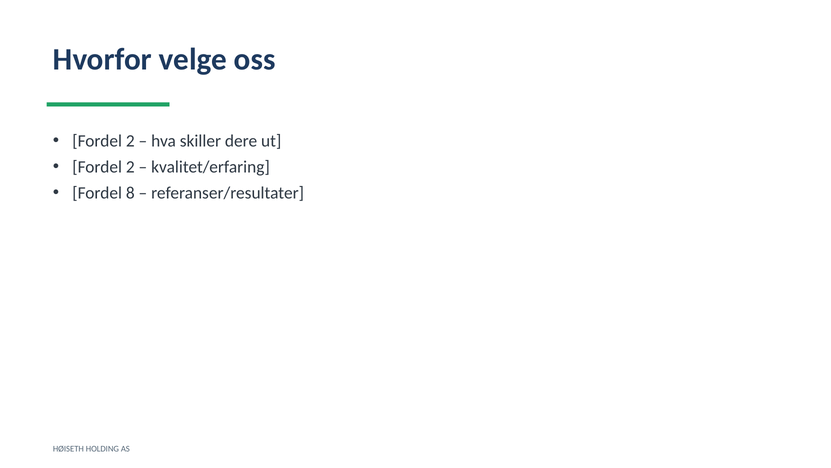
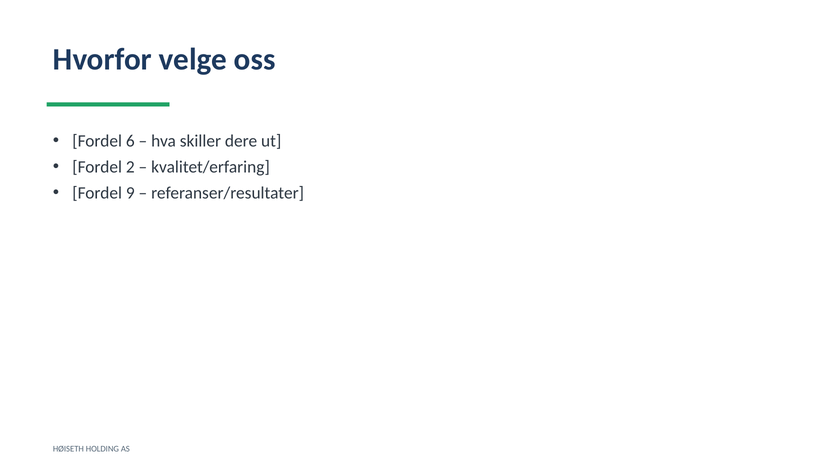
2 at (130, 141): 2 -> 6
8: 8 -> 9
